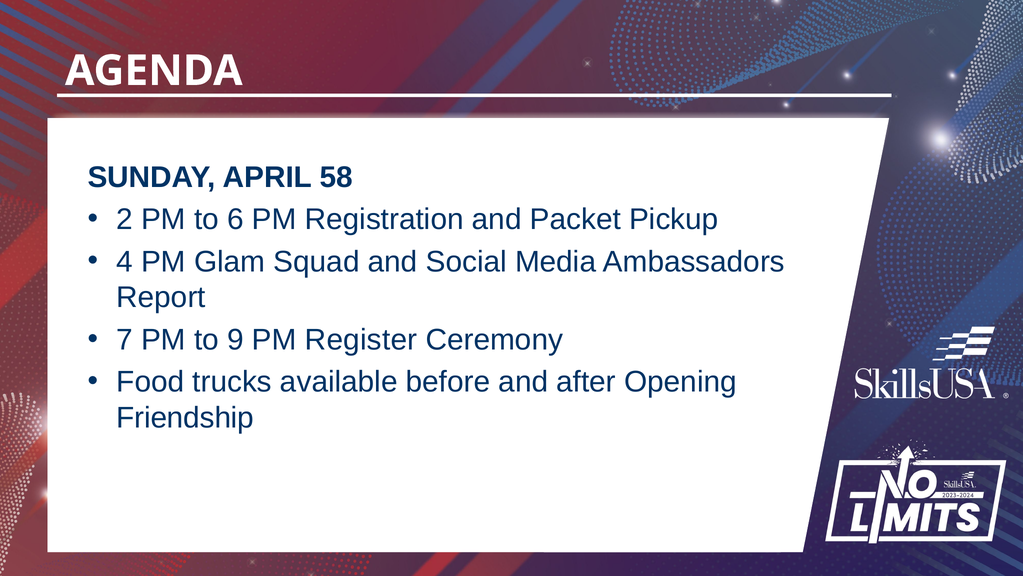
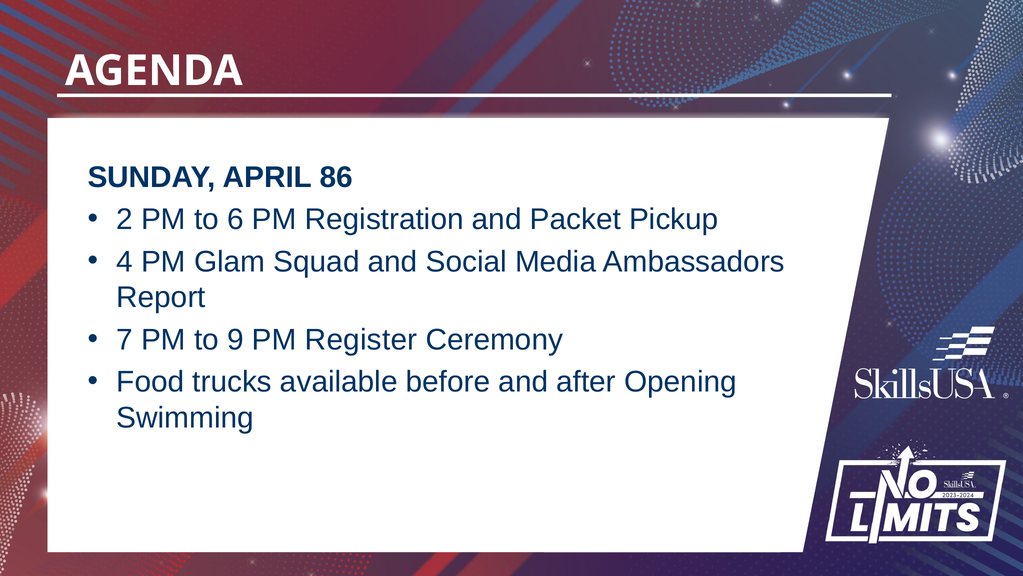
58: 58 -> 86
Friendship: Friendship -> Swimming
